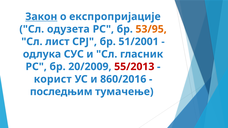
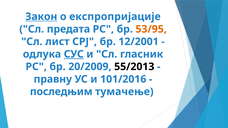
одузета: одузета -> предата
51/2001: 51/2001 -> 12/2001
СУС underline: none -> present
55/2013 colour: red -> black
корист: корист -> правну
860/2016: 860/2016 -> 101/2016
